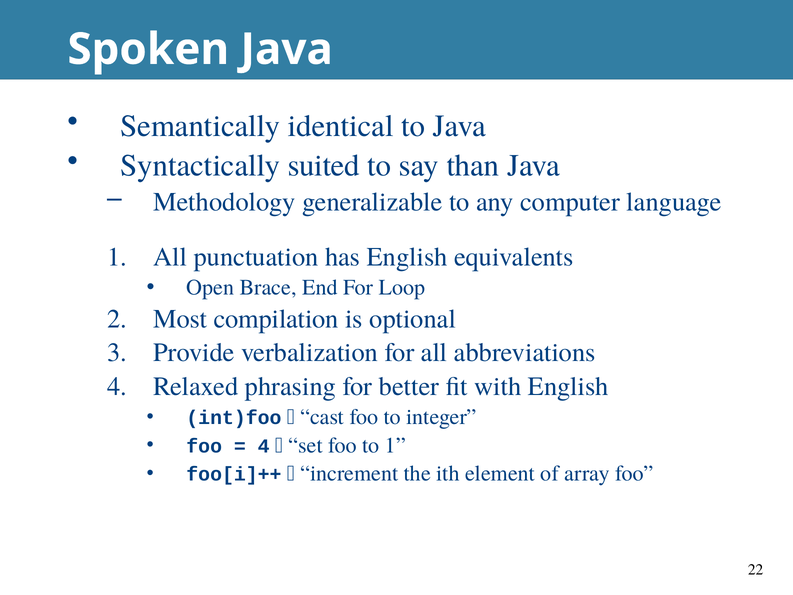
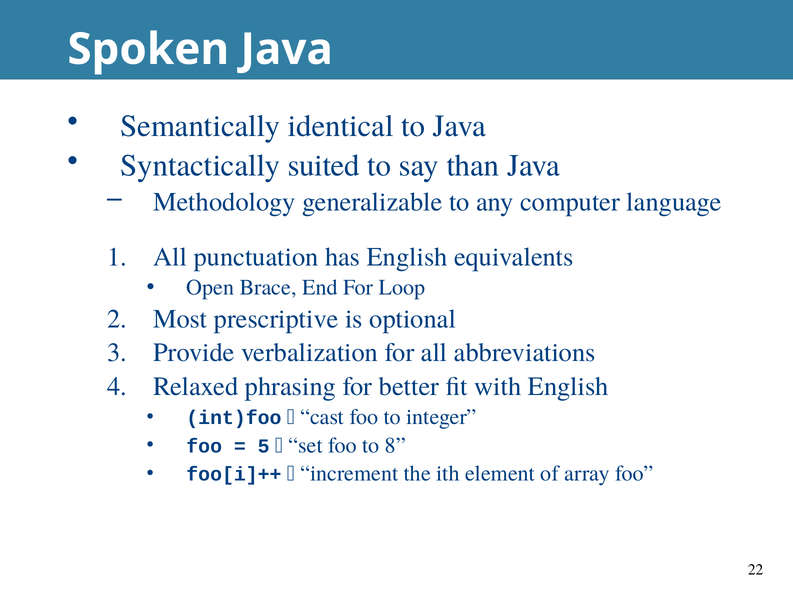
compilation: compilation -> prescriptive
4 at (264, 446): 4 -> 5
to 1: 1 -> 8
